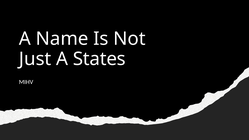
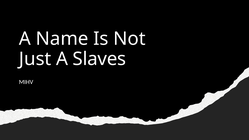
States: States -> Slaves
